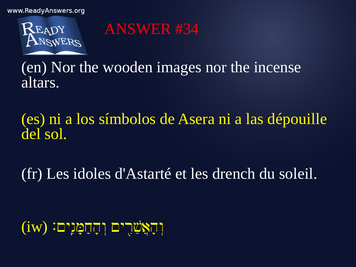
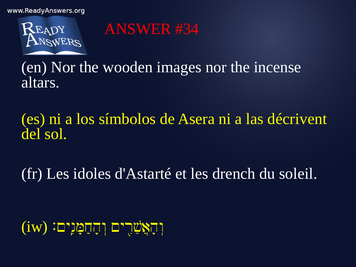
dépouille: dépouille -> décrivent
